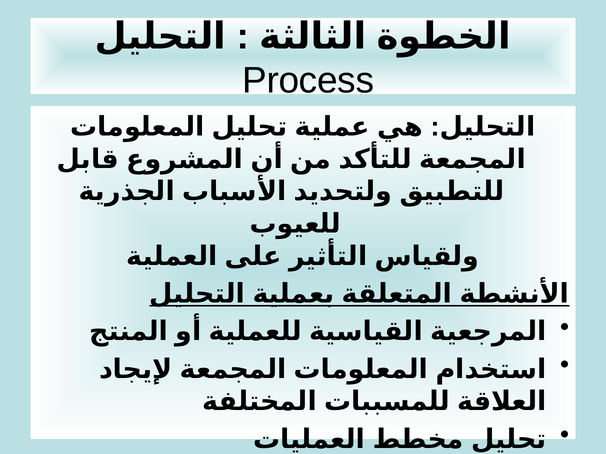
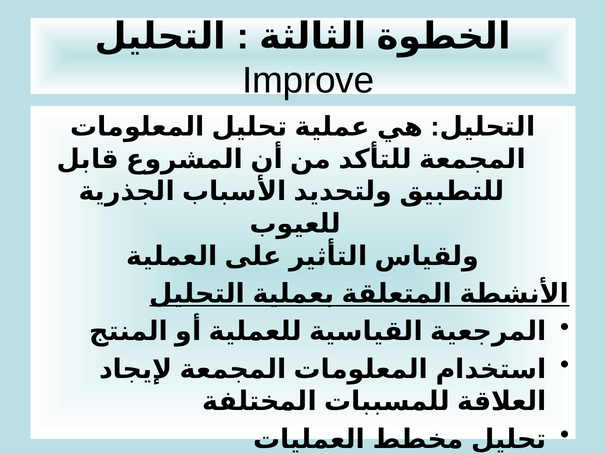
Process: Process -> Improve
